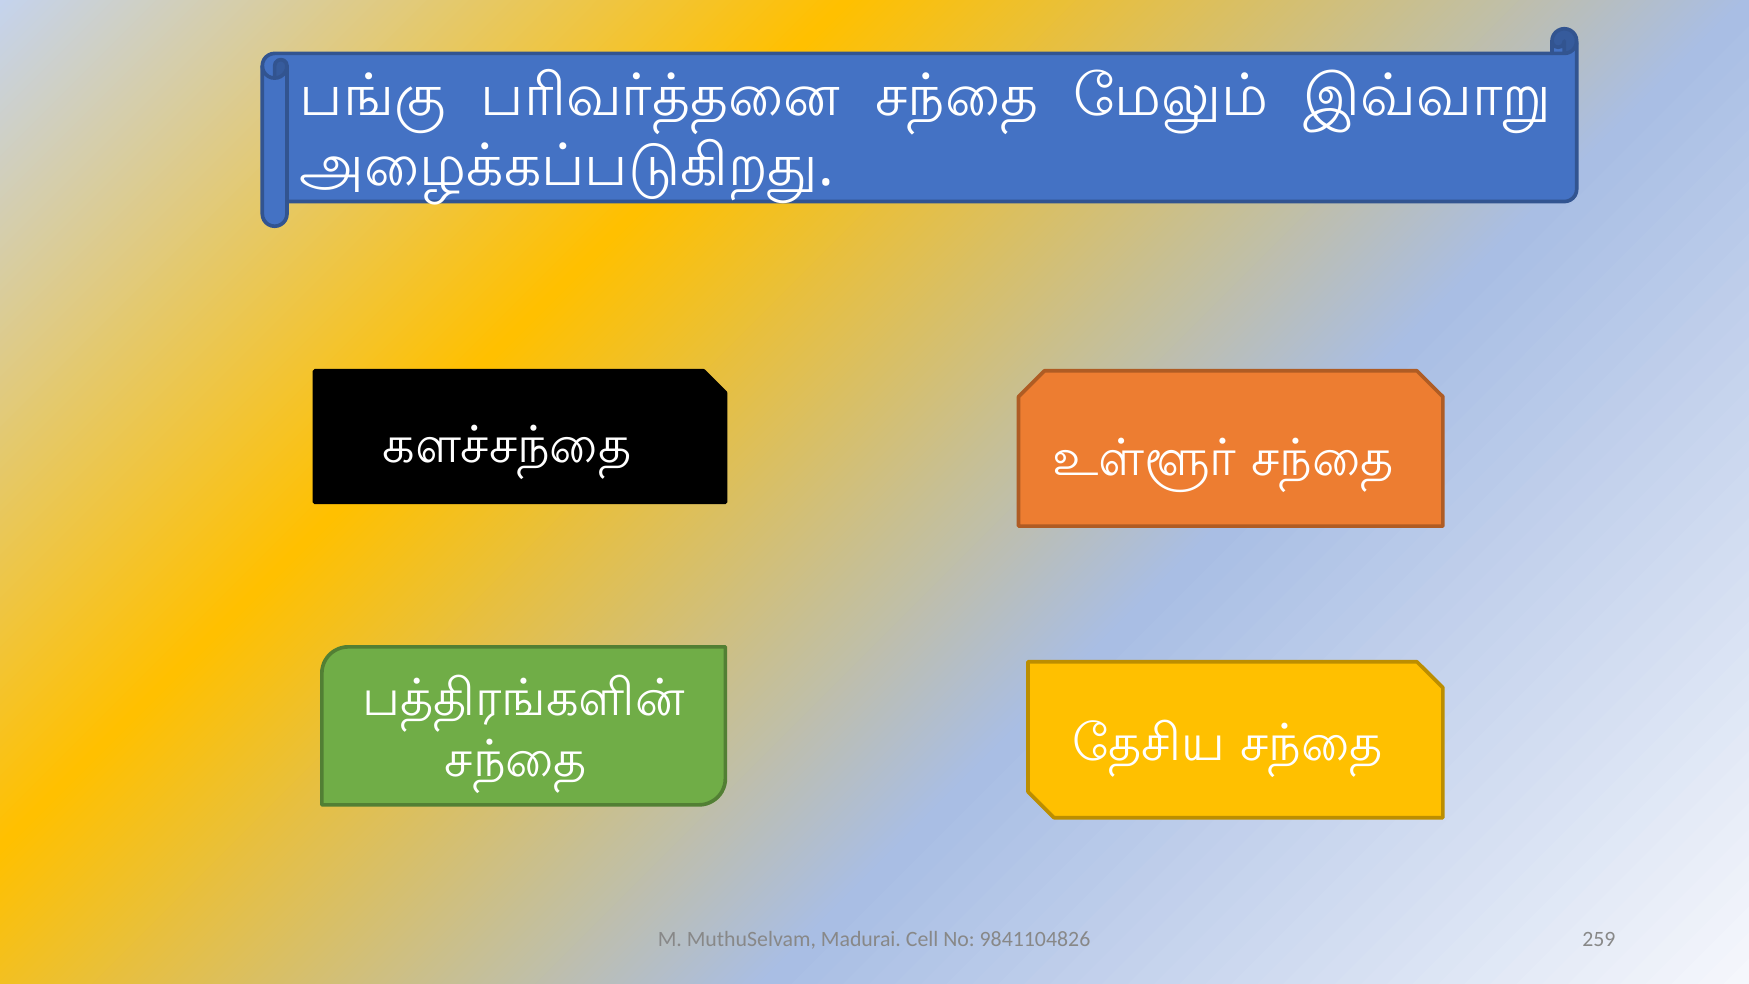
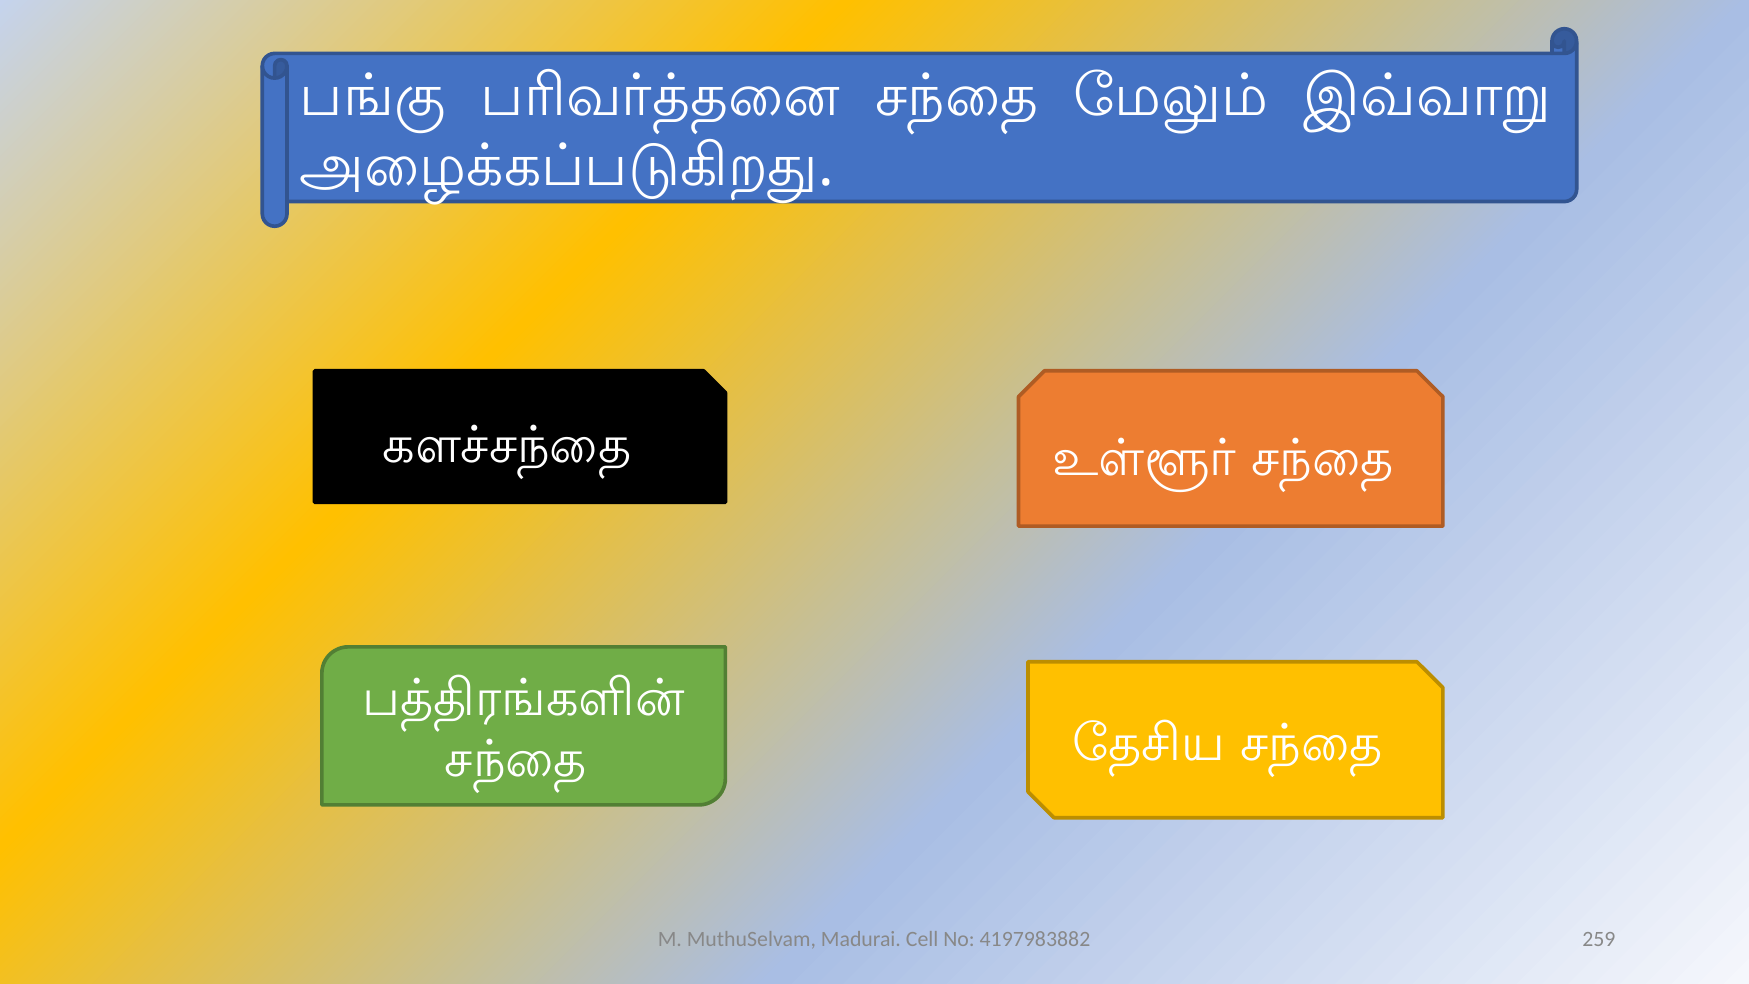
9841104826: 9841104826 -> 4197983882
